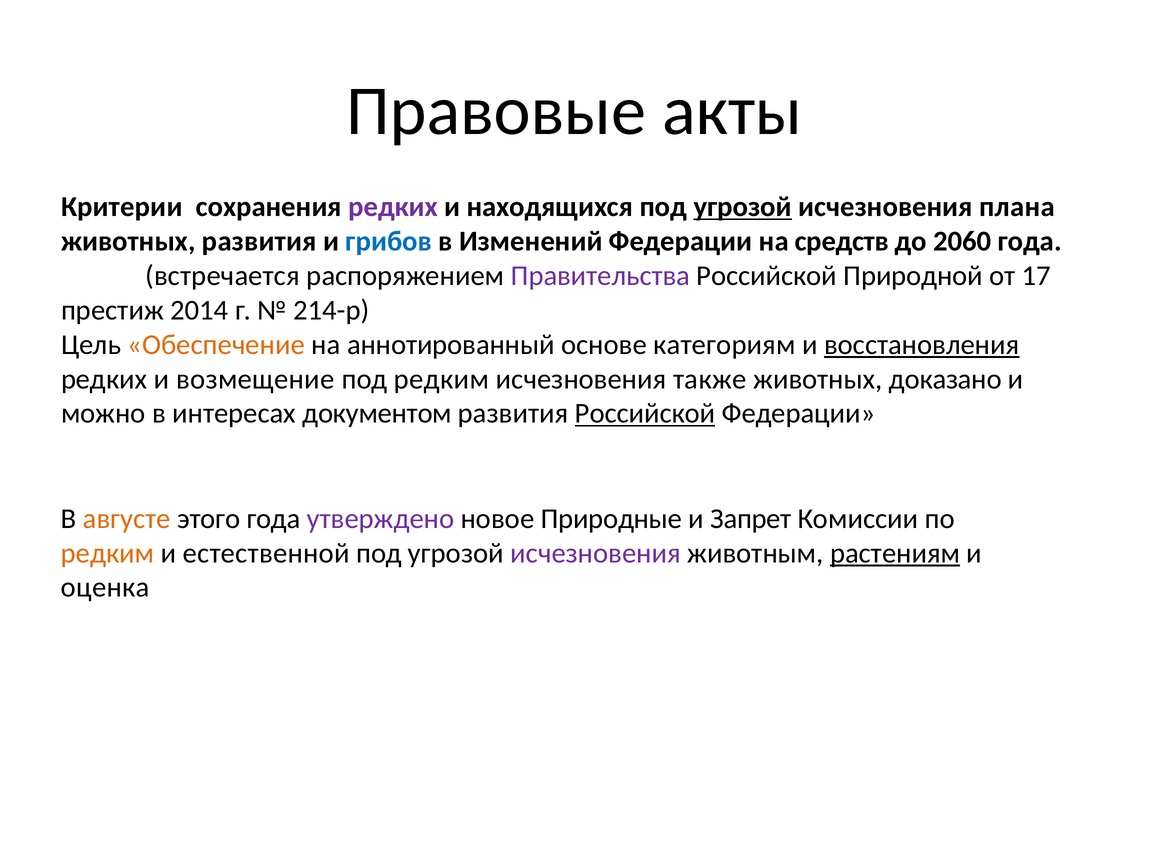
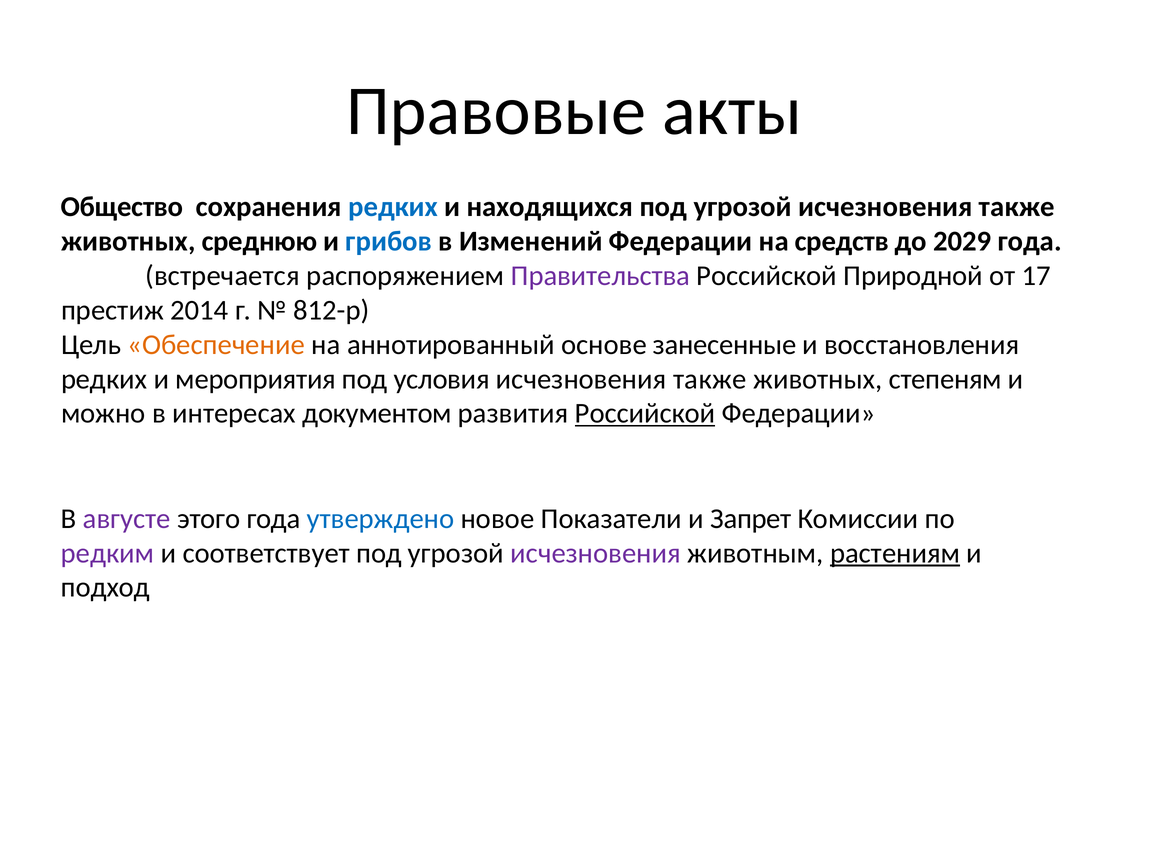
Критерии: Критерии -> Общество
редких at (393, 207) colour: purple -> blue
угрозой at (743, 207) underline: present -> none
плана at (1017, 207): плана -> также
животных развития: развития -> среднюю
2060: 2060 -> 2029
214-р: 214-р -> 812-р
категориям: категориям -> занесенные
восстановления underline: present -> none
возмещение: возмещение -> мероприятия
под редким: редким -> условия
доказано: доказано -> степеням
августе colour: orange -> purple
утверждено colour: purple -> blue
Природные: Природные -> Показатели
редким at (108, 554) colour: orange -> purple
естественной: естественной -> соответствует
оценка: оценка -> подход
